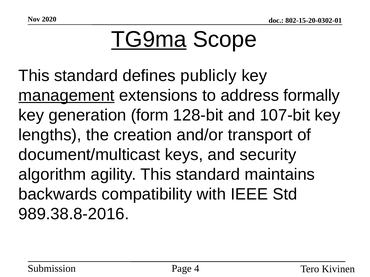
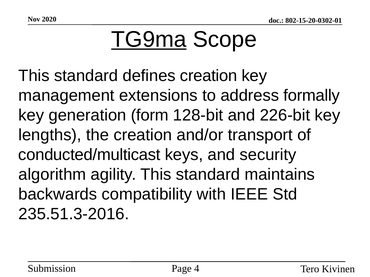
defines publicly: publicly -> creation
management underline: present -> none
107-bit: 107-bit -> 226-bit
document/multicast: document/multicast -> conducted/multicast
989.38.8-2016: 989.38.8-2016 -> 235.51.3-2016
